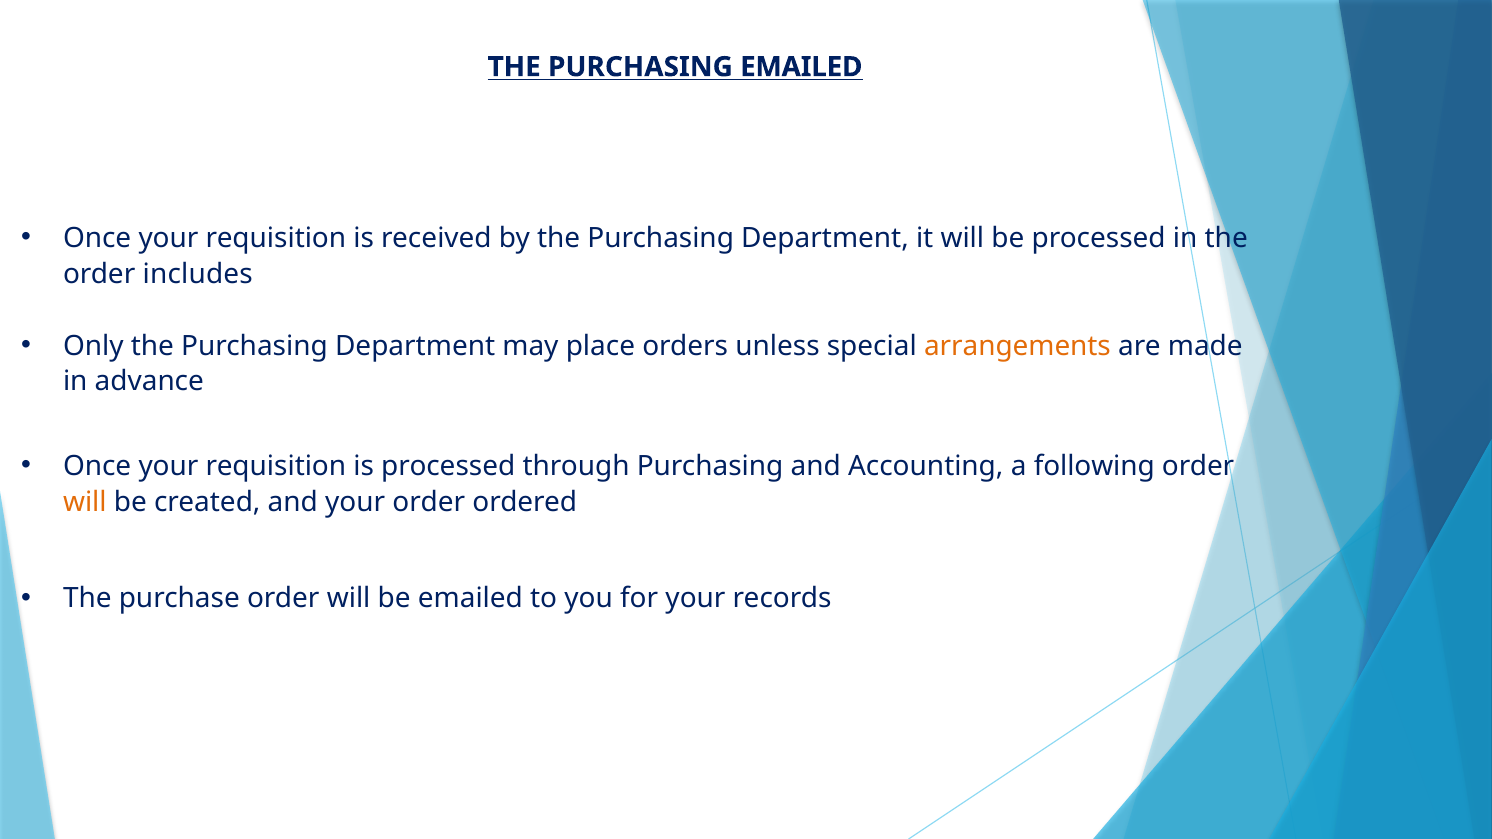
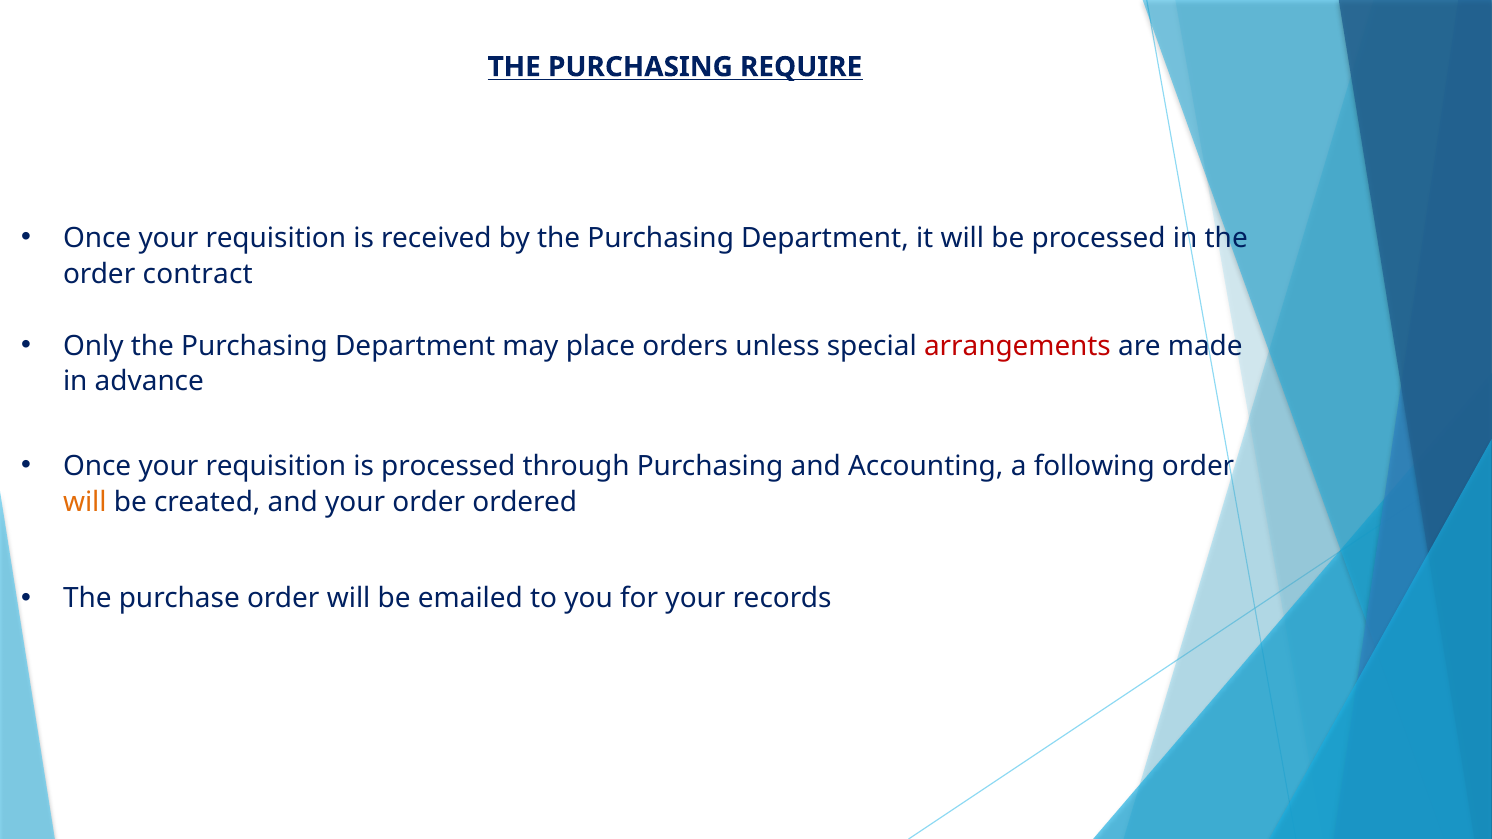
PURCHASING EMAILED: EMAILED -> REQUIRE
includes: includes -> contract
arrangements colour: orange -> red
